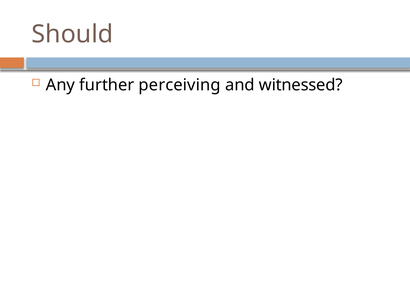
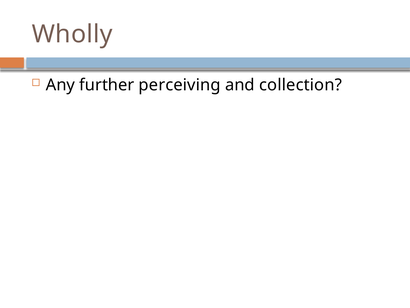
Should: Should -> Wholly
witnessed: witnessed -> collection
